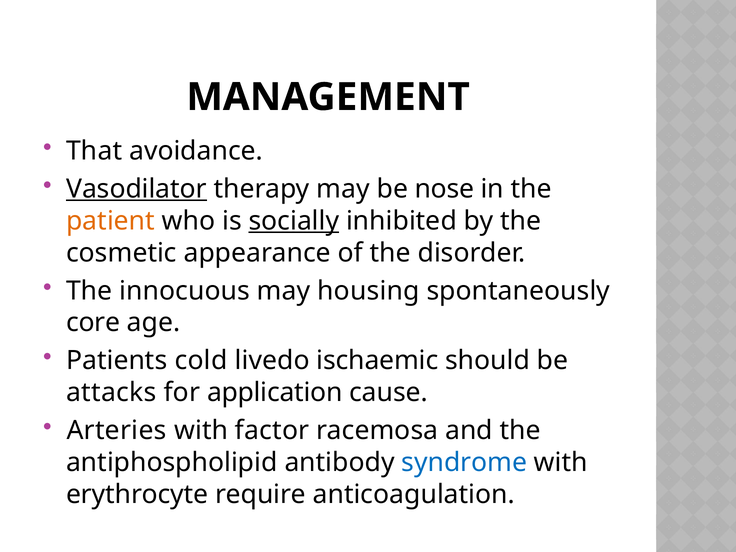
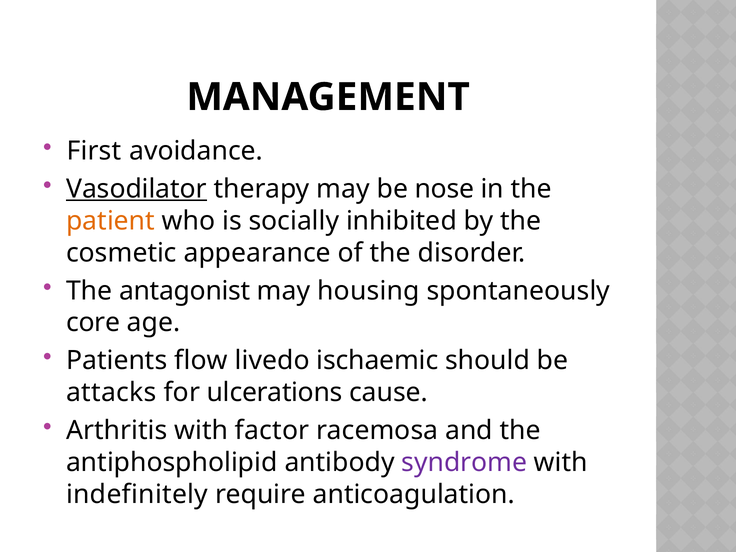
That: That -> First
socially underline: present -> none
innocuous: innocuous -> antagonist
cold: cold -> flow
application: application -> ulcerations
Arteries: Arteries -> Arthritis
syndrome colour: blue -> purple
erythrocyte: erythrocyte -> indefinitely
